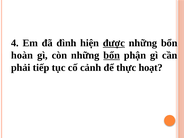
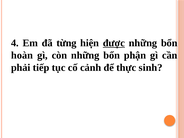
đình: đình -> từng
bổn at (112, 55) underline: present -> none
hoạt: hoạt -> sinh
